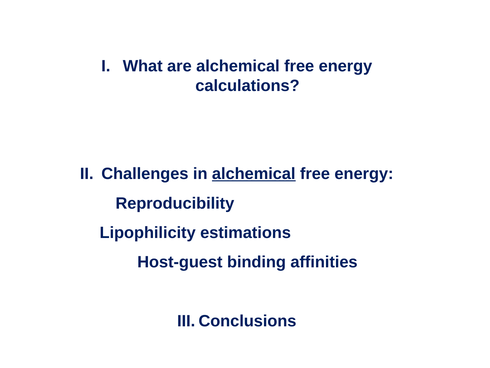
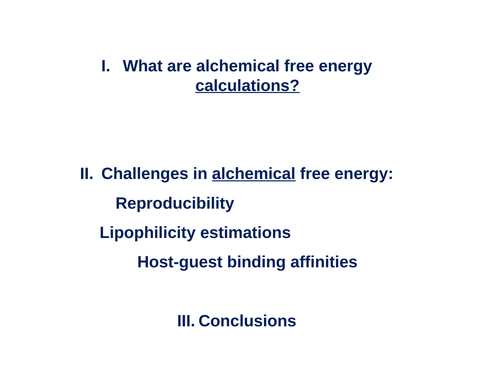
calculations underline: none -> present
